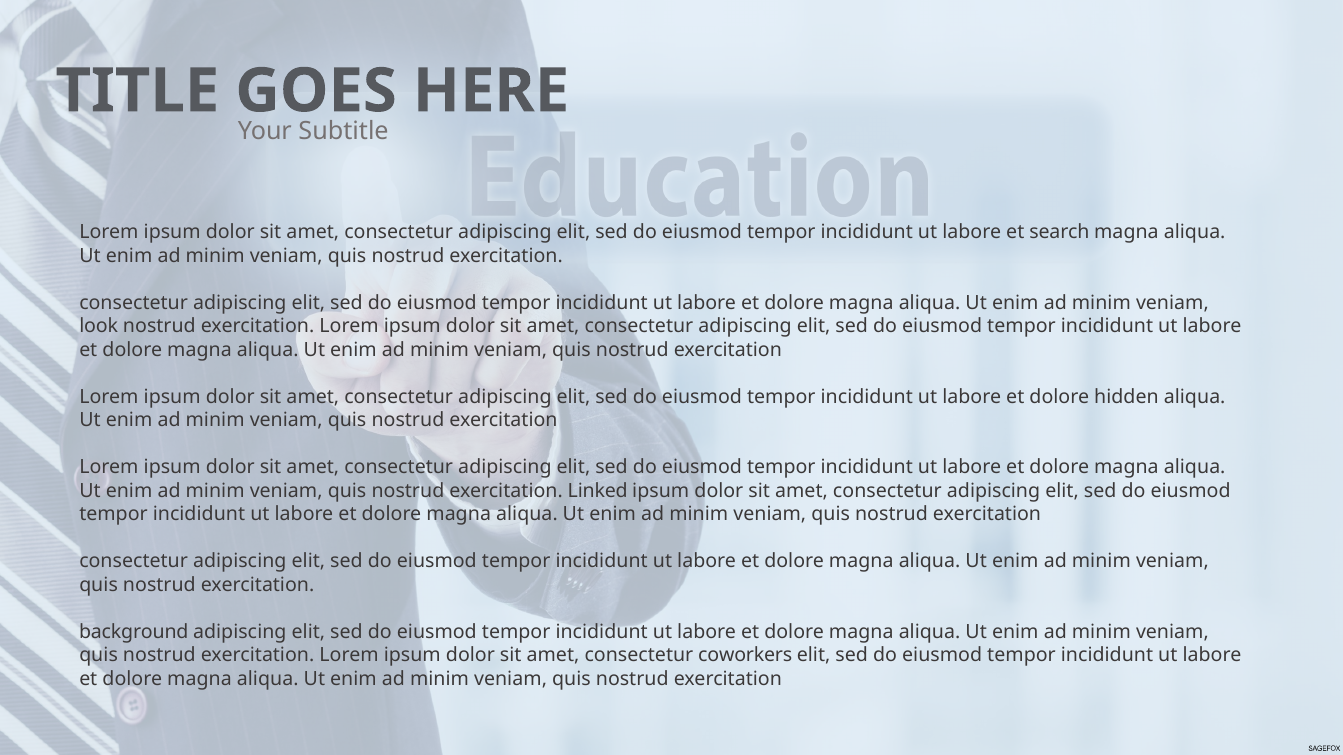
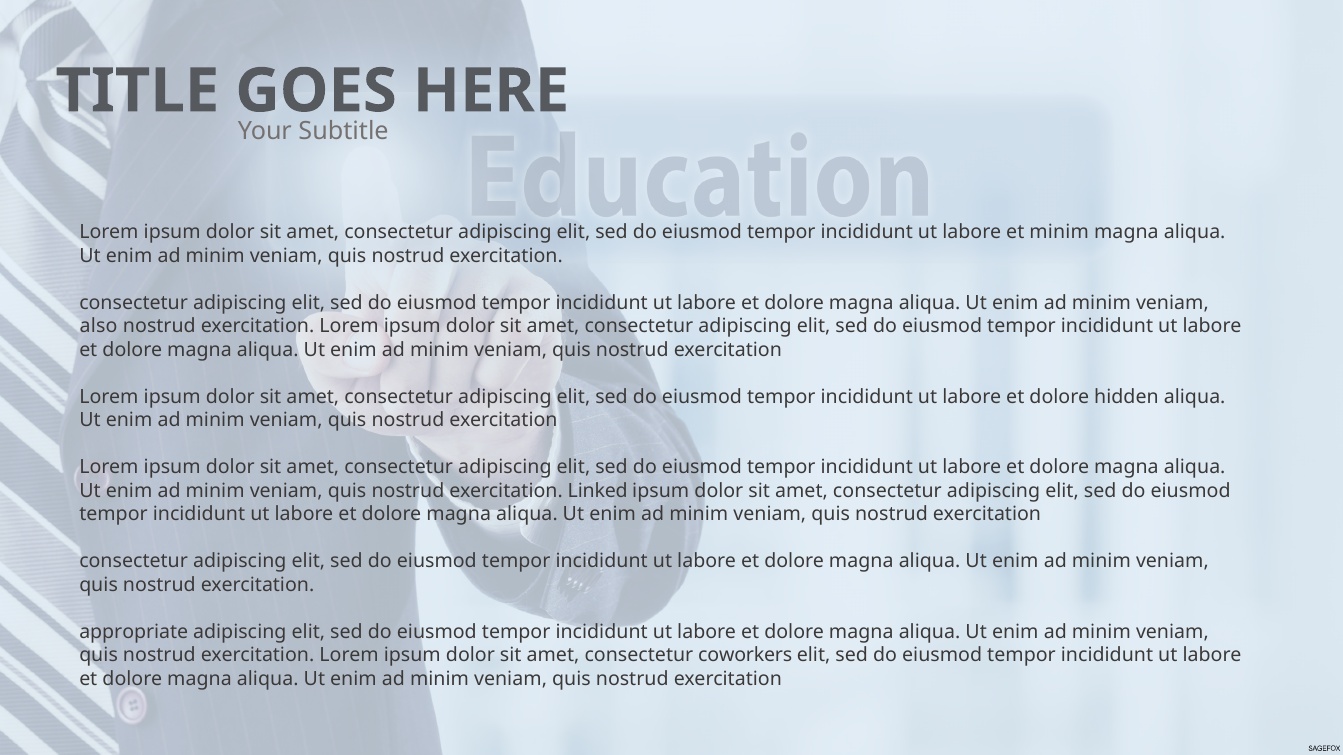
et search: search -> minim
look: look -> also
background: background -> appropriate
